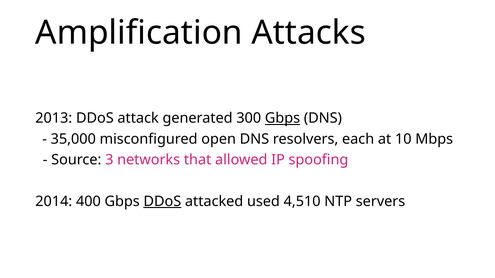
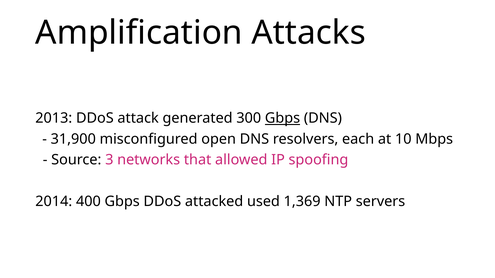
35,000: 35,000 -> 31,900
DDoS at (162, 202) underline: present -> none
4,510: 4,510 -> 1,369
